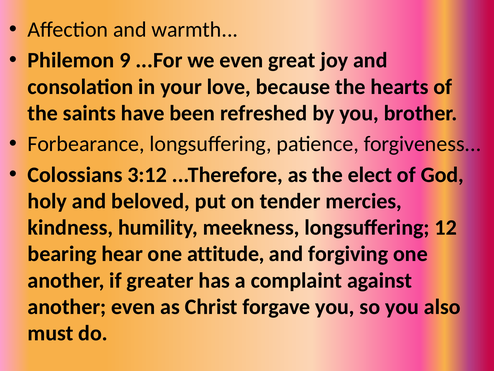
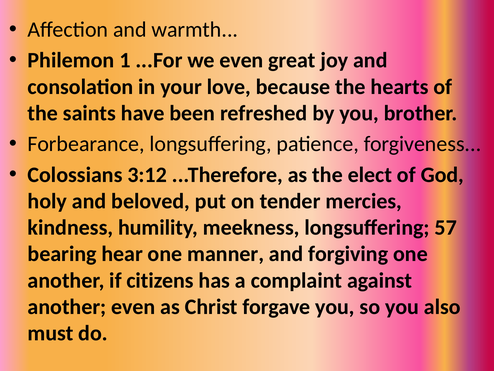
9: 9 -> 1
12: 12 -> 57
attitude: attitude -> manner
greater: greater -> citizens
